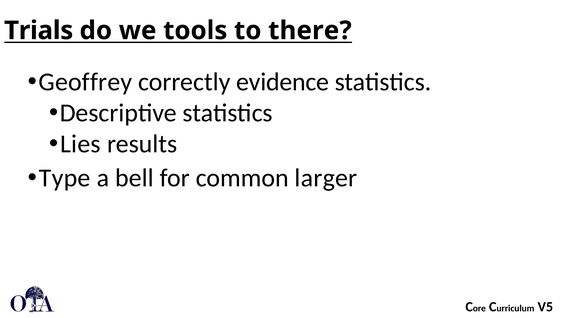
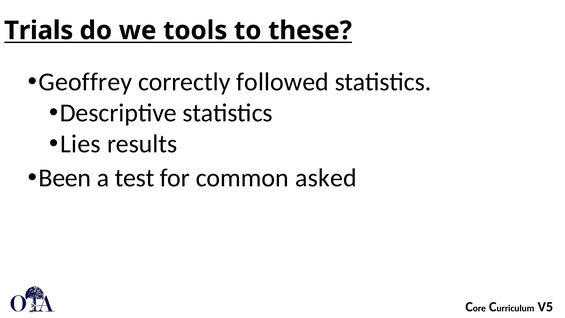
there: there -> these
evidence: evidence -> followed
Type: Type -> Been
bell: bell -> test
larger: larger -> asked
